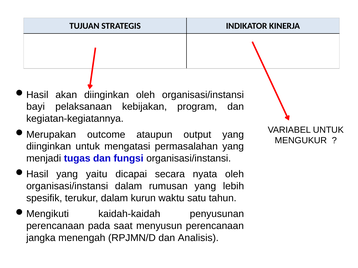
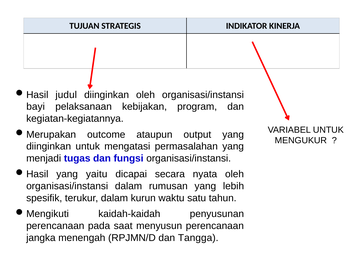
akan: akan -> judul
Analisis: Analisis -> Tangga
